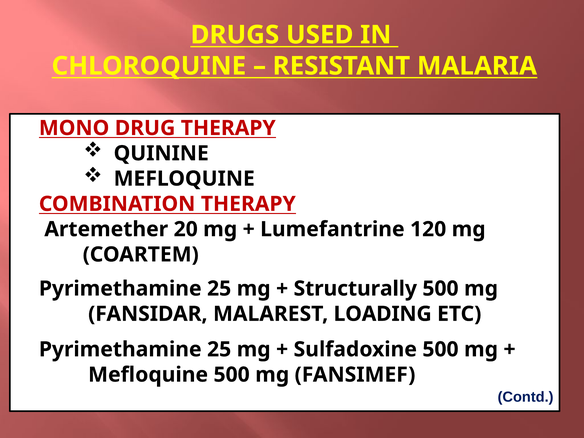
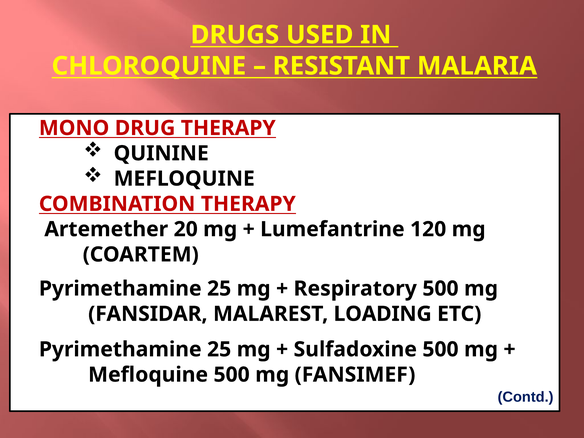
Structurally: Structurally -> Respiratory
